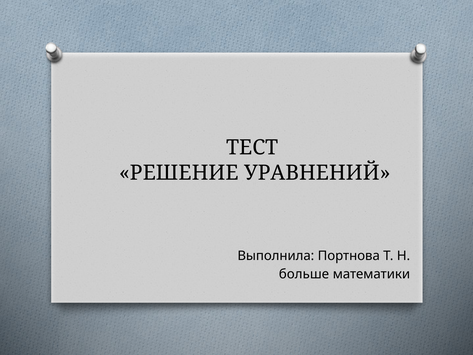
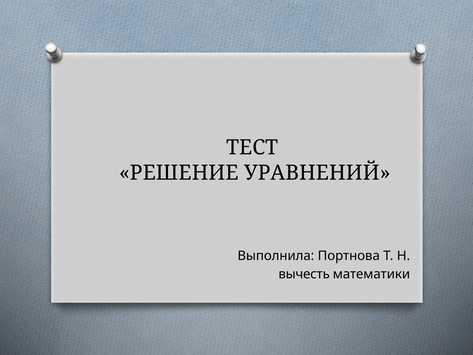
больше: больше -> вычесть
